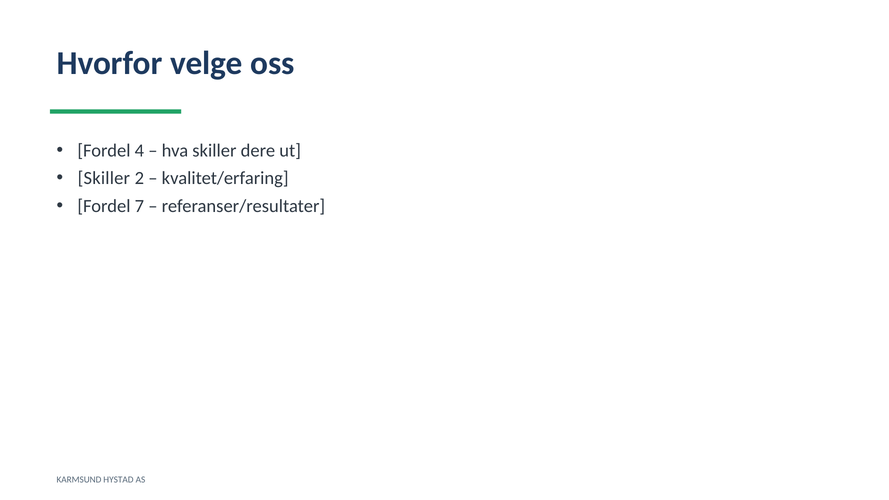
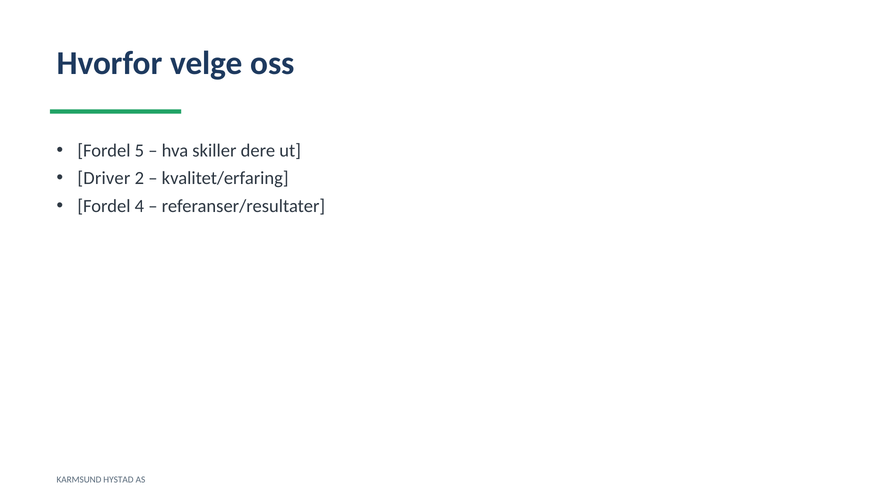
4: 4 -> 5
Skiller at (104, 178): Skiller -> Driver
7: 7 -> 4
